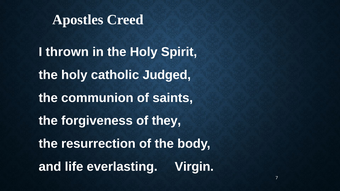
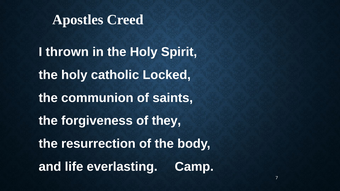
Judged: Judged -> Locked
Virgin: Virgin -> Camp
